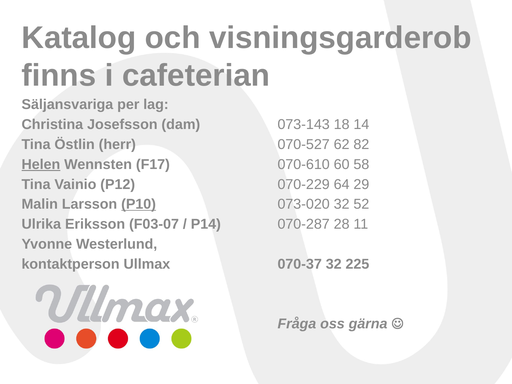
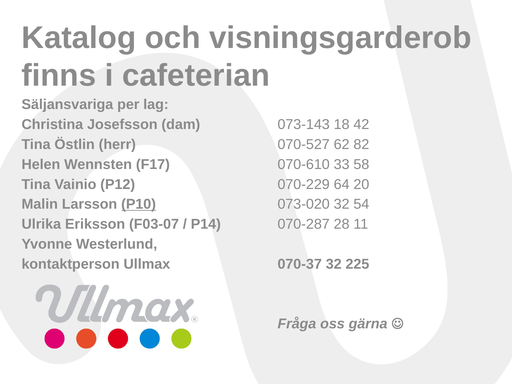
14: 14 -> 42
Helen underline: present -> none
60: 60 -> 33
29: 29 -> 20
52: 52 -> 54
